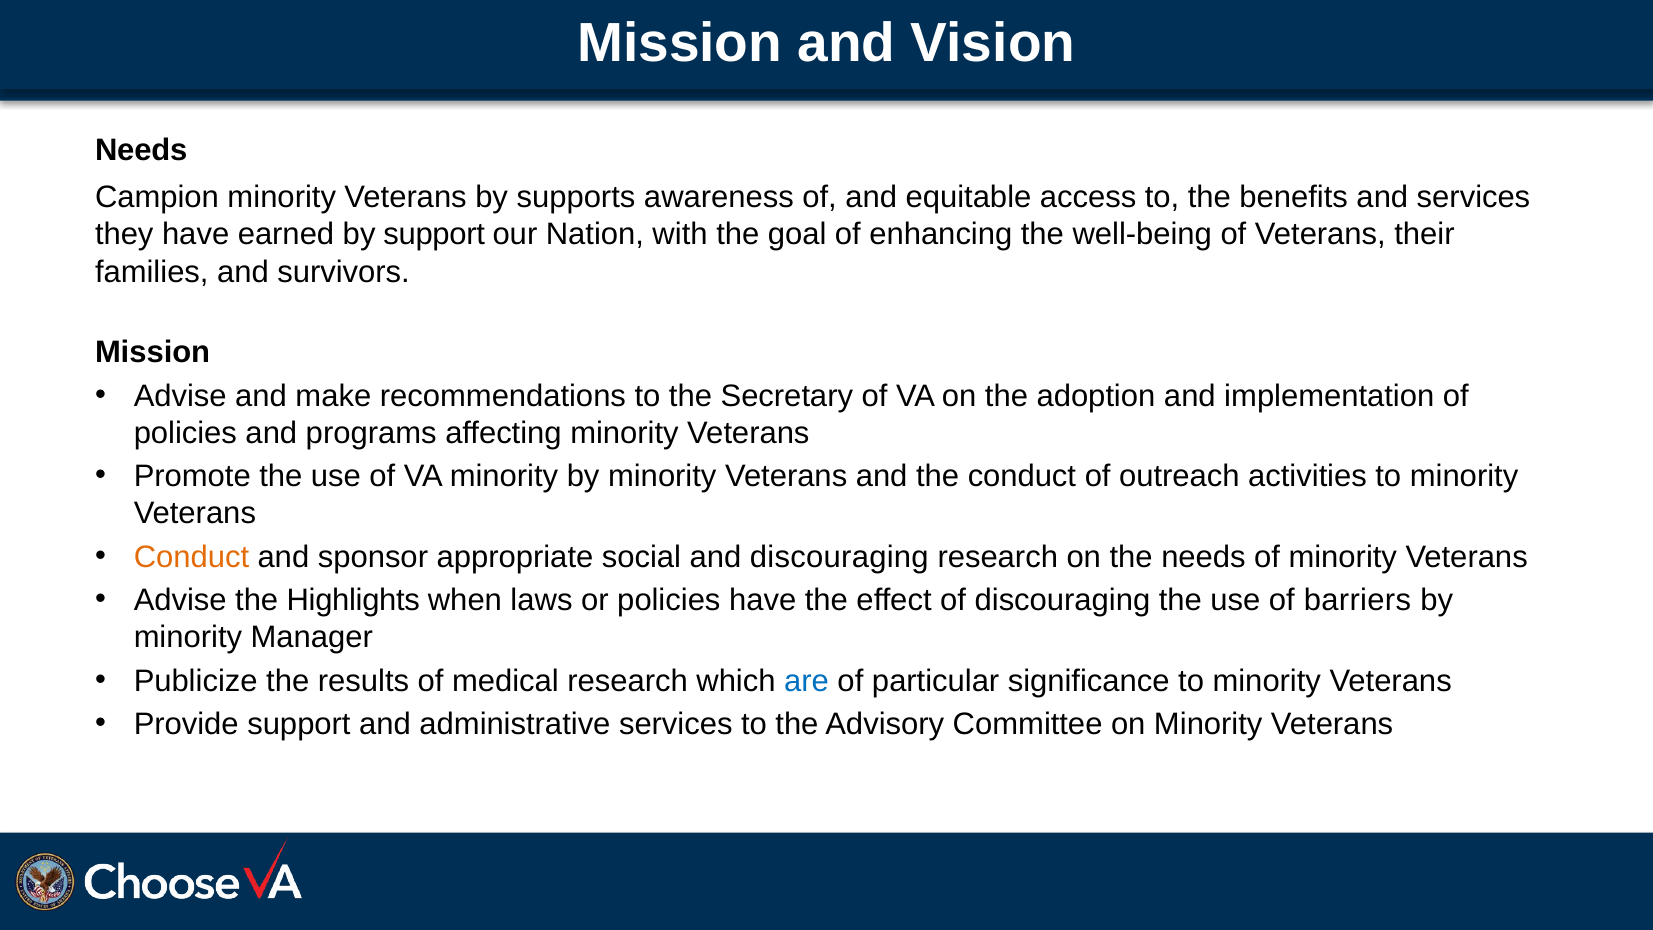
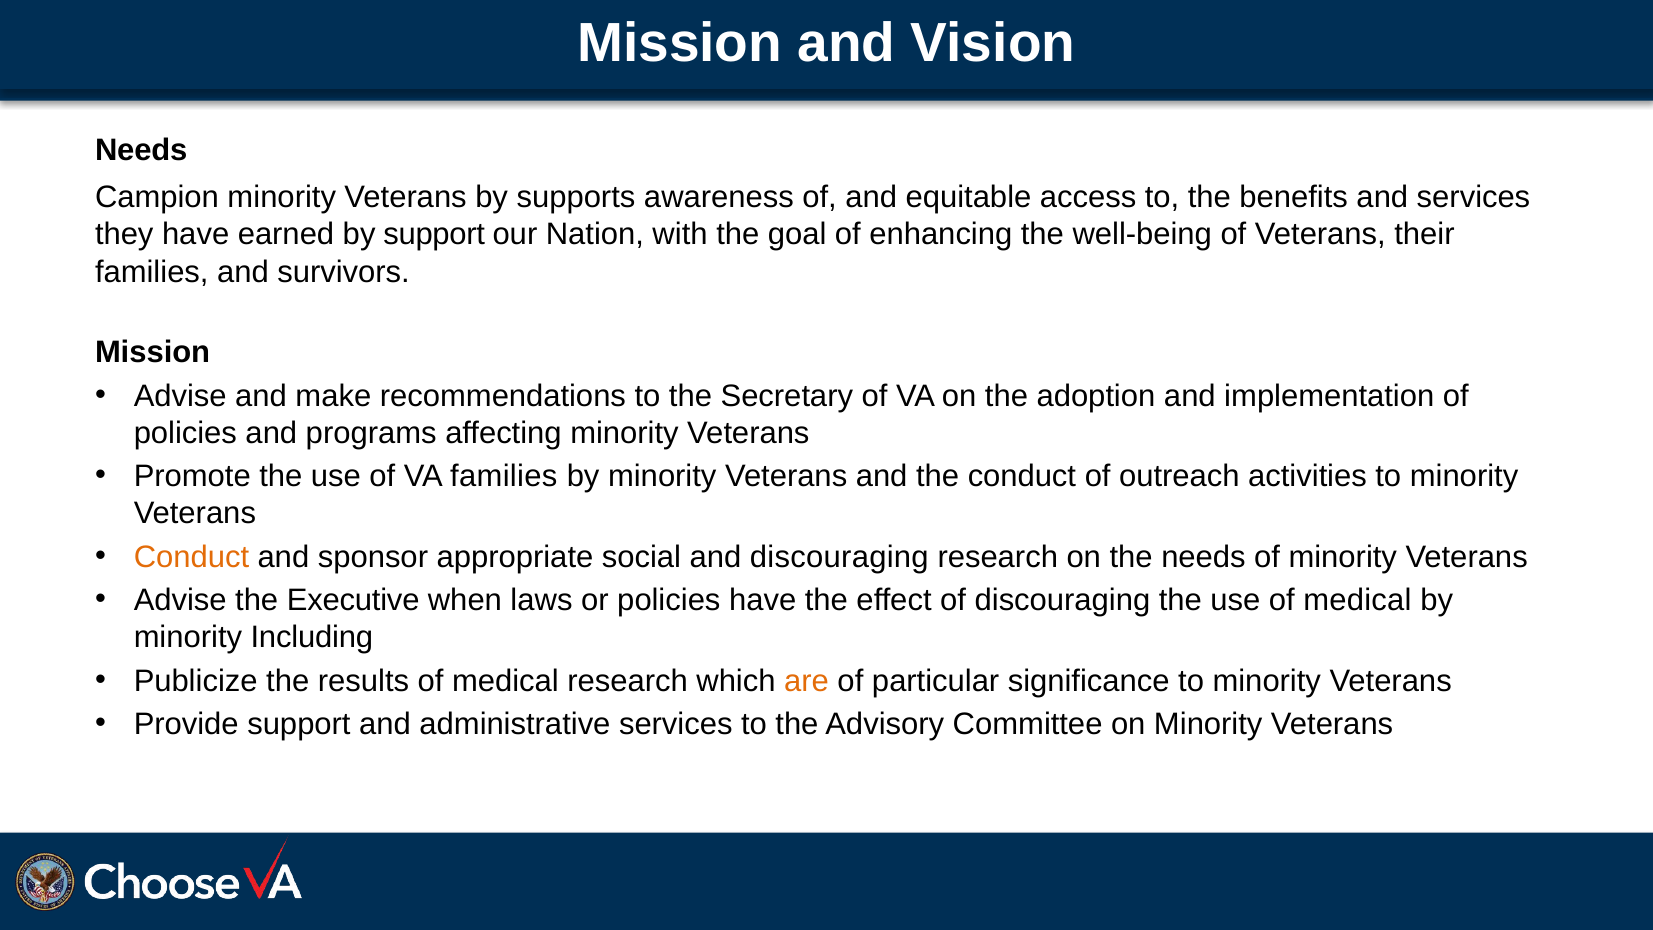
VA minority: minority -> families
Highlights: Highlights -> Executive
use of barriers: barriers -> medical
Manager: Manager -> Including
are colour: blue -> orange
